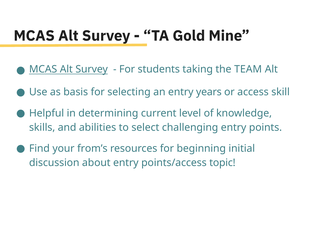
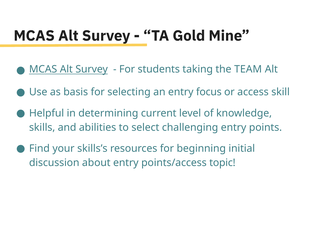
years: years -> focus
from’s: from’s -> skills’s
